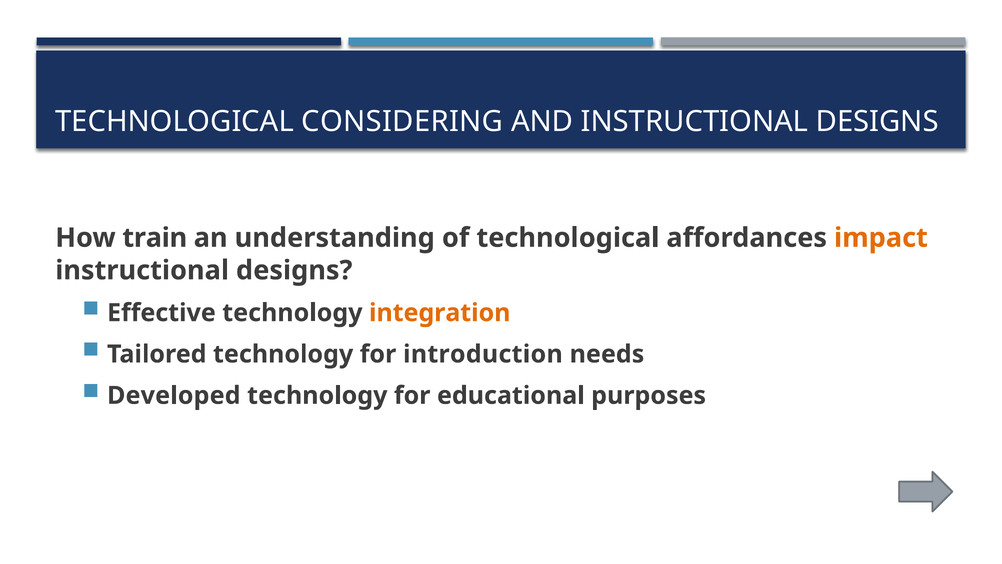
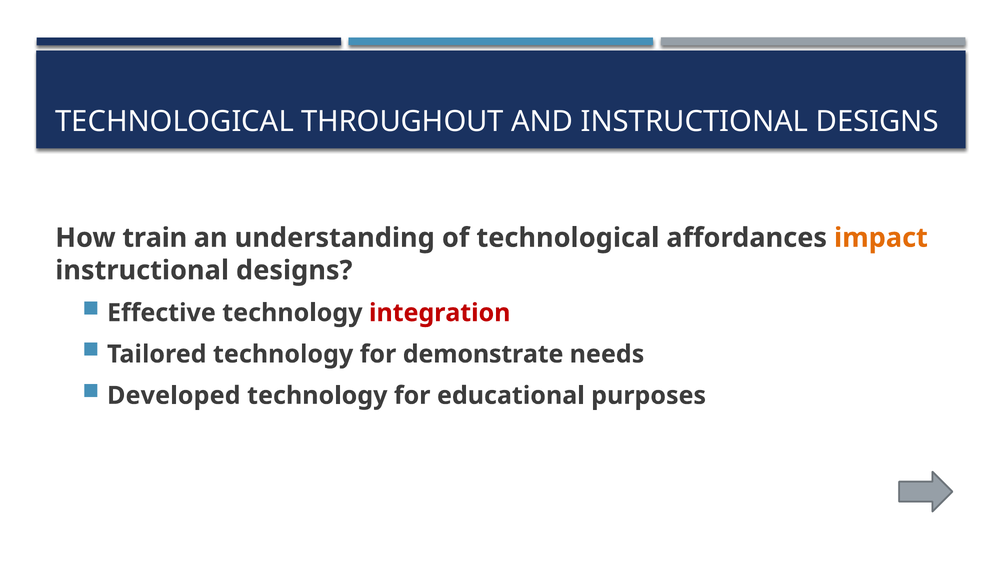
CONSIDERING: CONSIDERING -> THROUGHOUT
integration colour: orange -> red
introduction: introduction -> demonstrate
